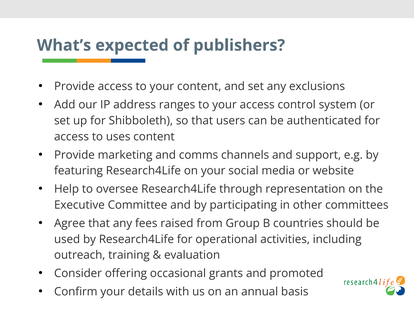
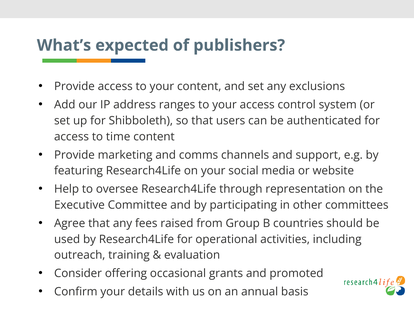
uses: uses -> time
